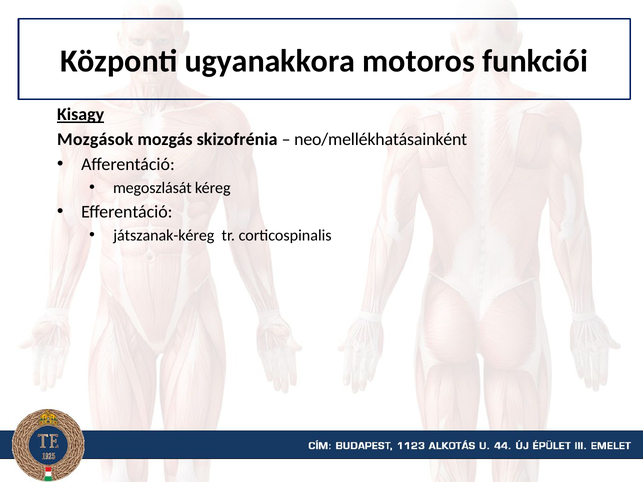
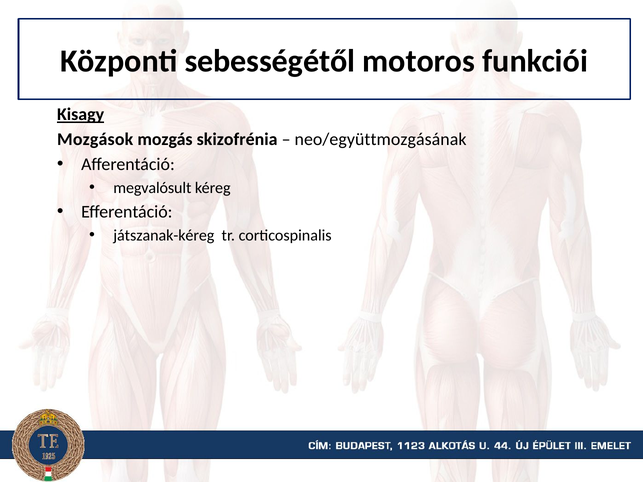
ugyanakkora: ugyanakkora -> sebességétől
neo/mellékhatásainként: neo/mellékhatásainként -> neo/együttmozgásának
megoszlását: megoszlását -> megvalósult
